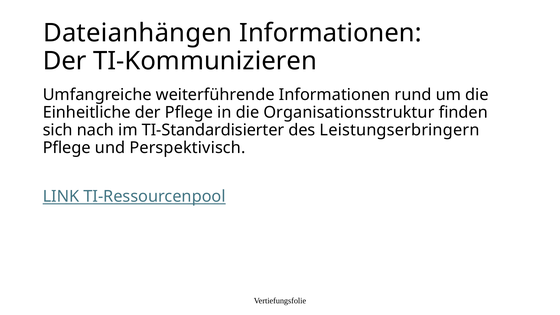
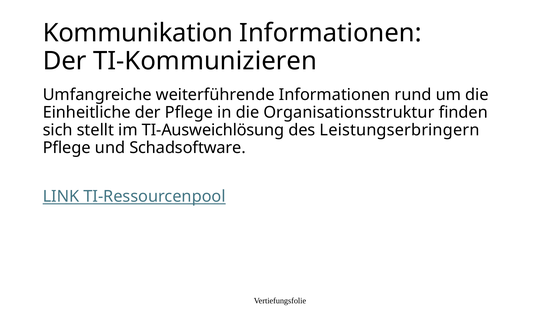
Dateianhängen: Dateianhängen -> Kommunikation
nach: nach -> stellt
TI-Standardisierter: TI-Standardisierter -> TI-Ausweichlösung
Perspektivisch: Perspektivisch -> Schadsoftware
